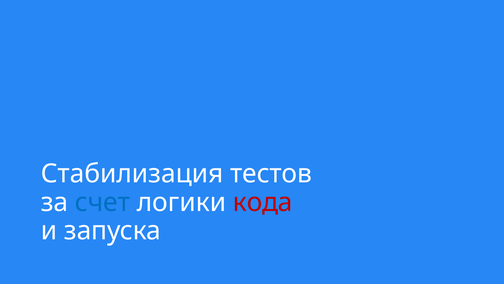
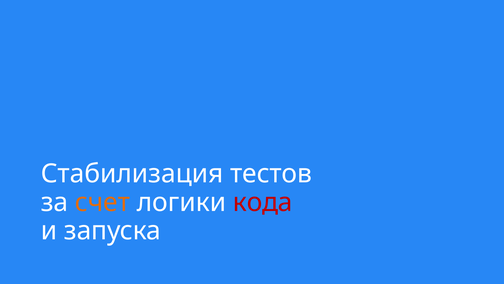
счет colour: blue -> orange
